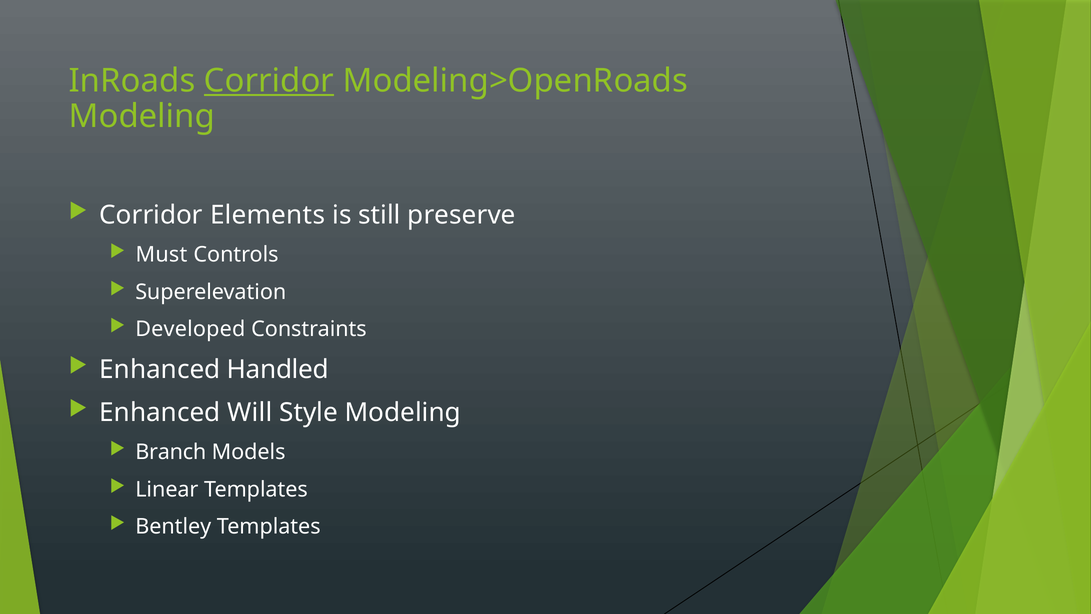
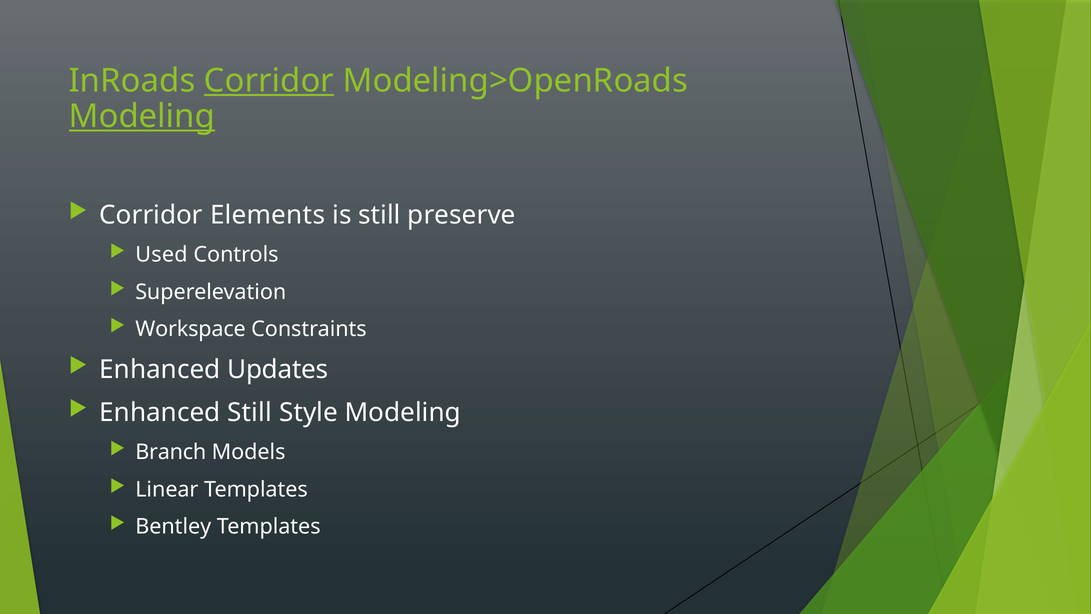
Modeling at (142, 116) underline: none -> present
Must: Must -> Used
Developed: Developed -> Workspace
Handled: Handled -> Updates
Enhanced Will: Will -> Still
